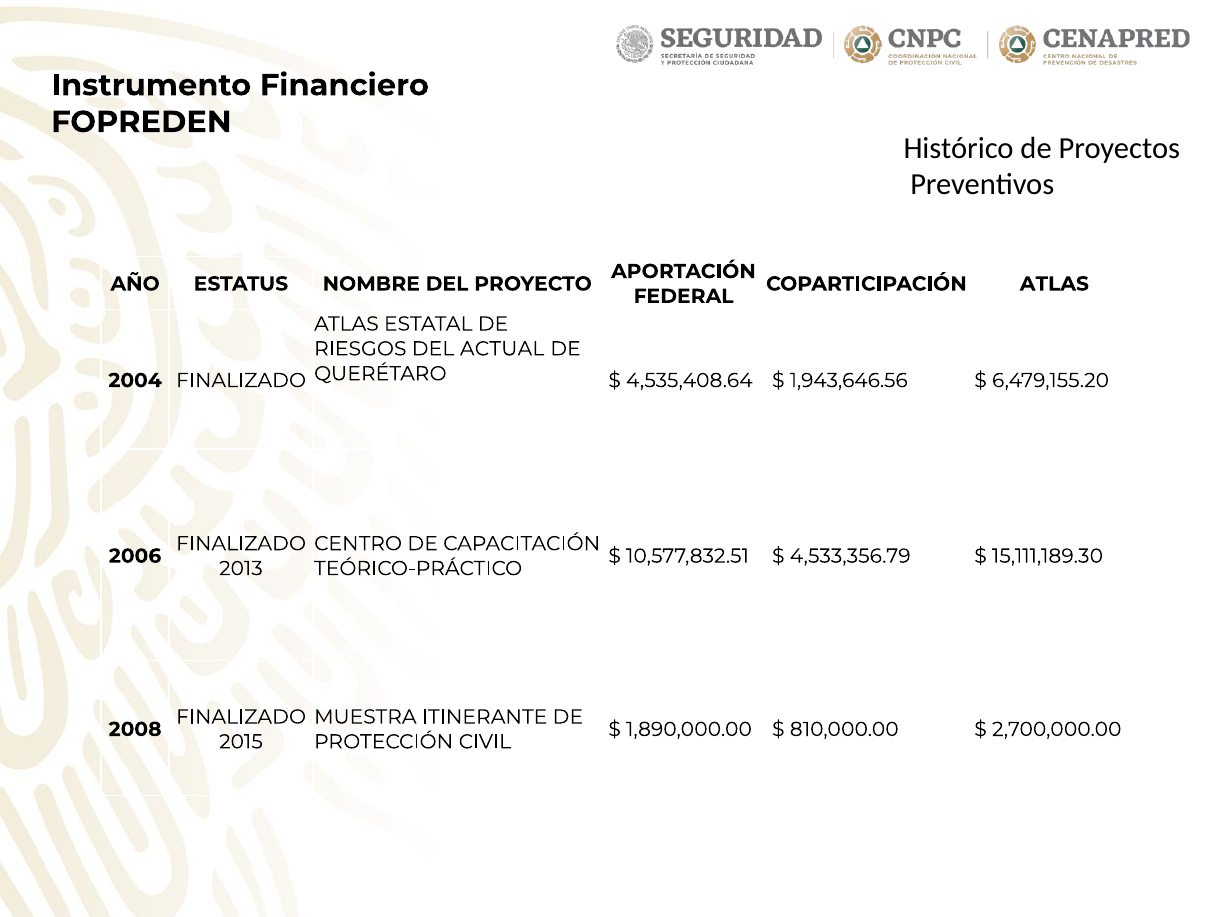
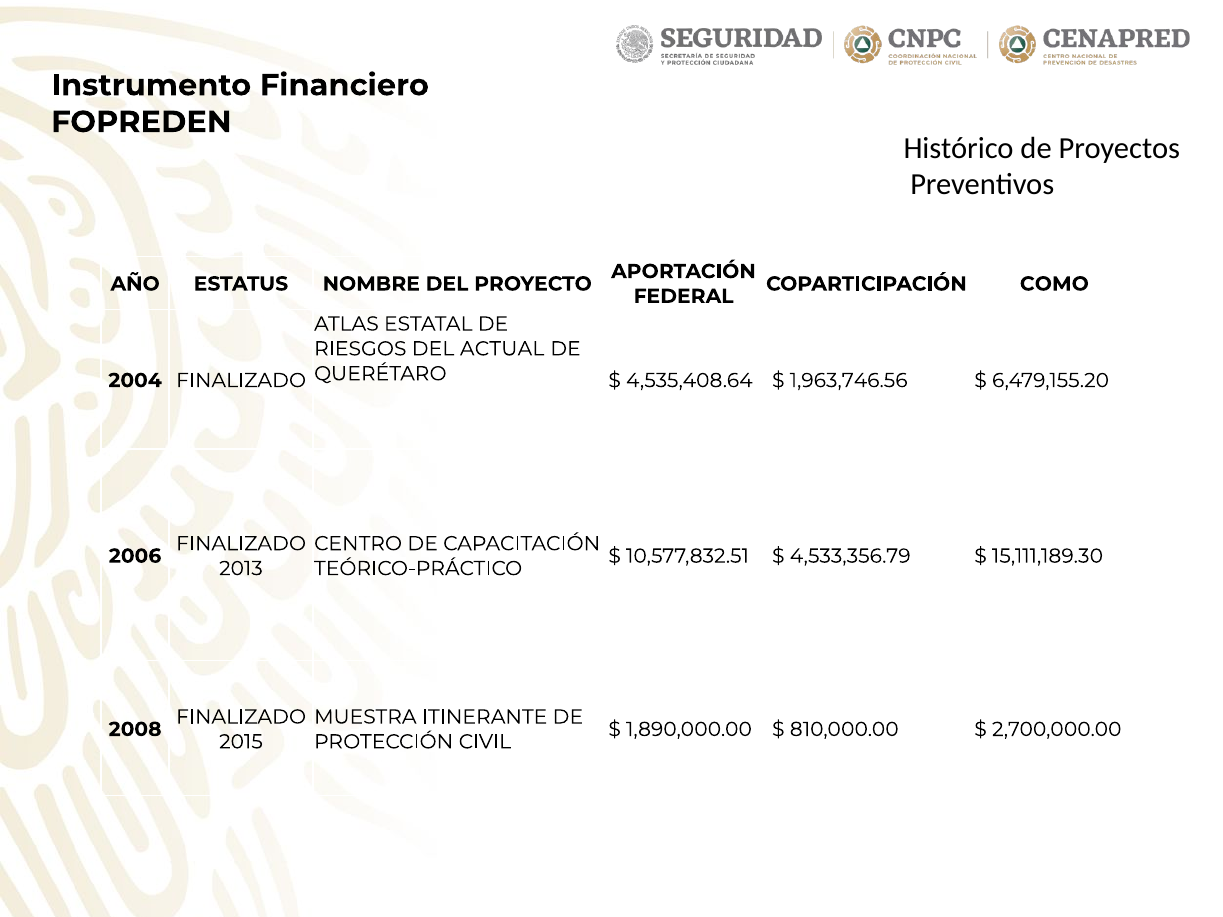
COPARTICIPACIÓN ATLAS: ATLAS -> COMO
1,943,646.56: 1,943,646.56 -> 1,963,746.56
